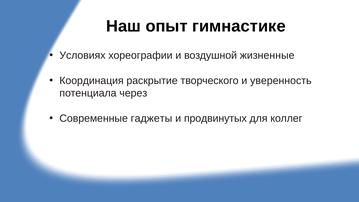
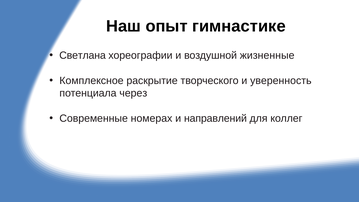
Условиях: Условиях -> Светлана
Координация: Координация -> Комплексное
гаджеты: гаджеты -> номерах
продвинутых: продвинутых -> направлений
